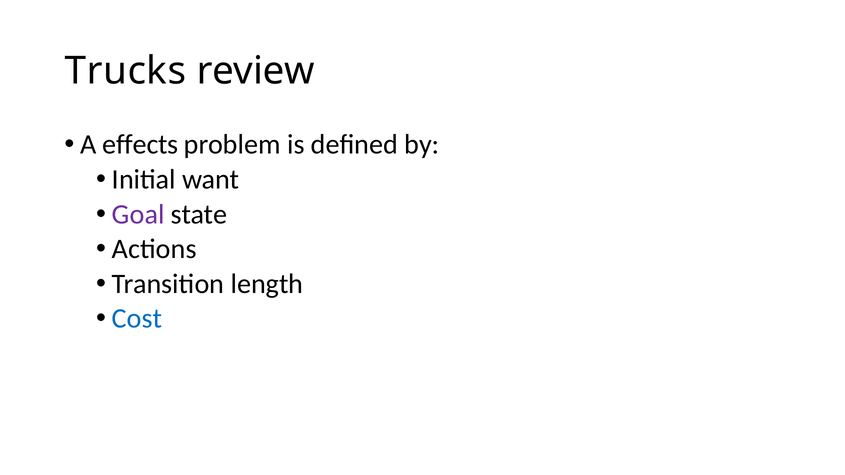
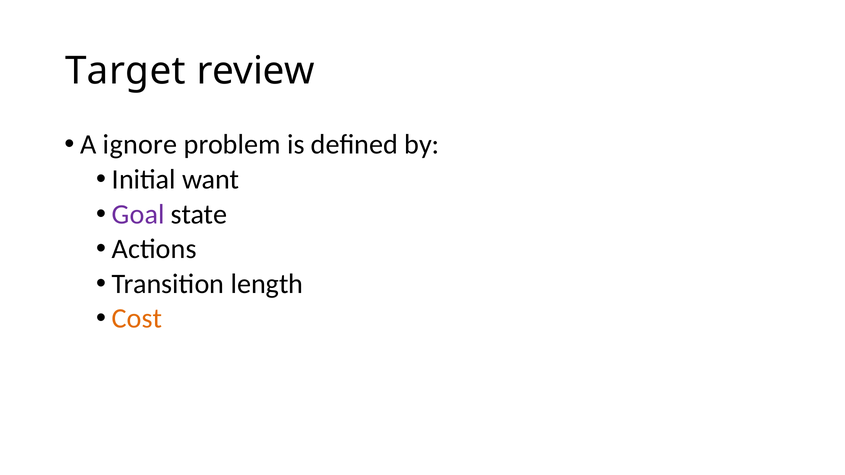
Trucks: Trucks -> Target
effects: effects -> ignore
Cost colour: blue -> orange
